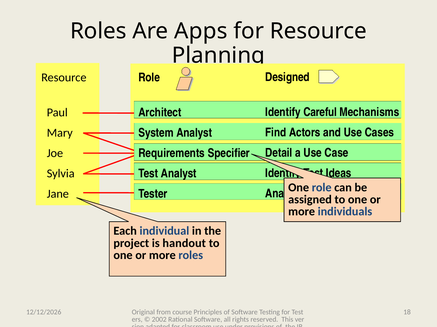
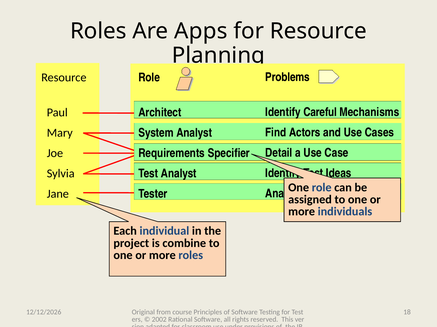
Designed: Designed -> Problems
handout: handout -> combine
